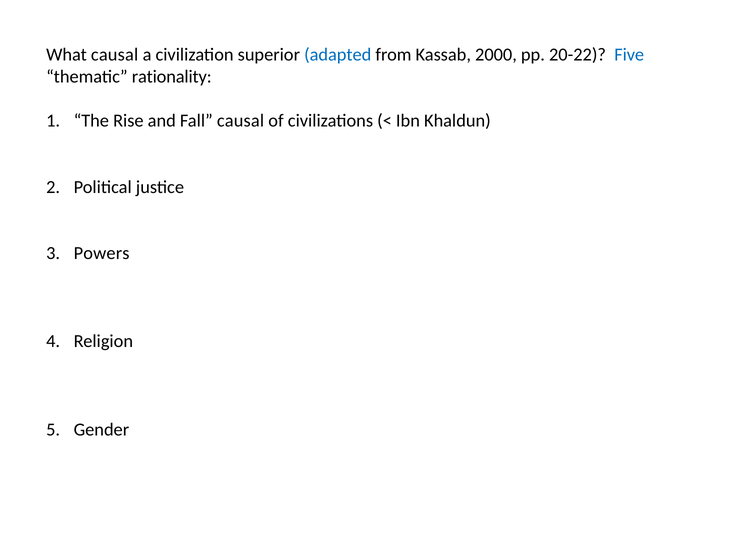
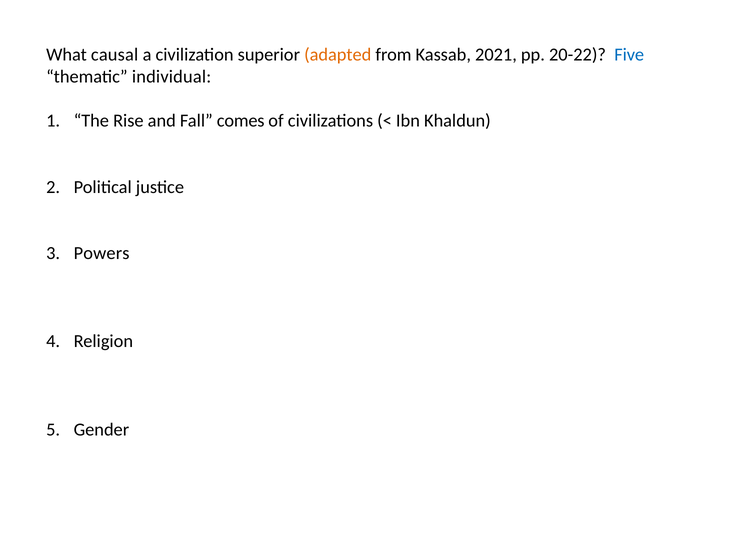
adapted colour: blue -> orange
2000: 2000 -> 2021
rationality: rationality -> individual
Fall causal: causal -> comes
